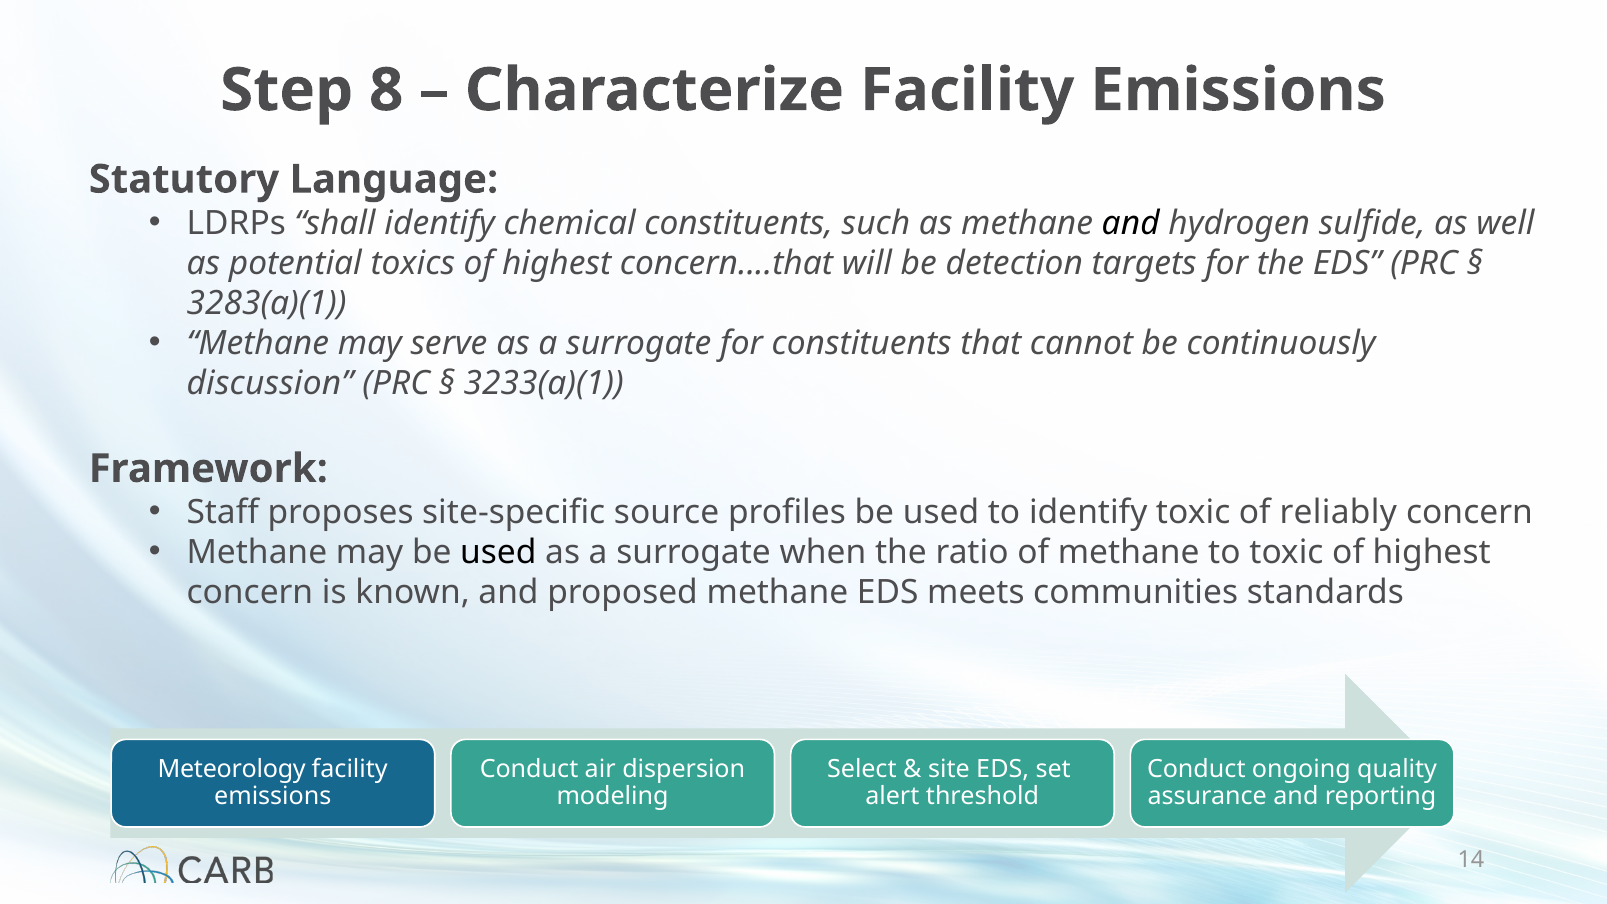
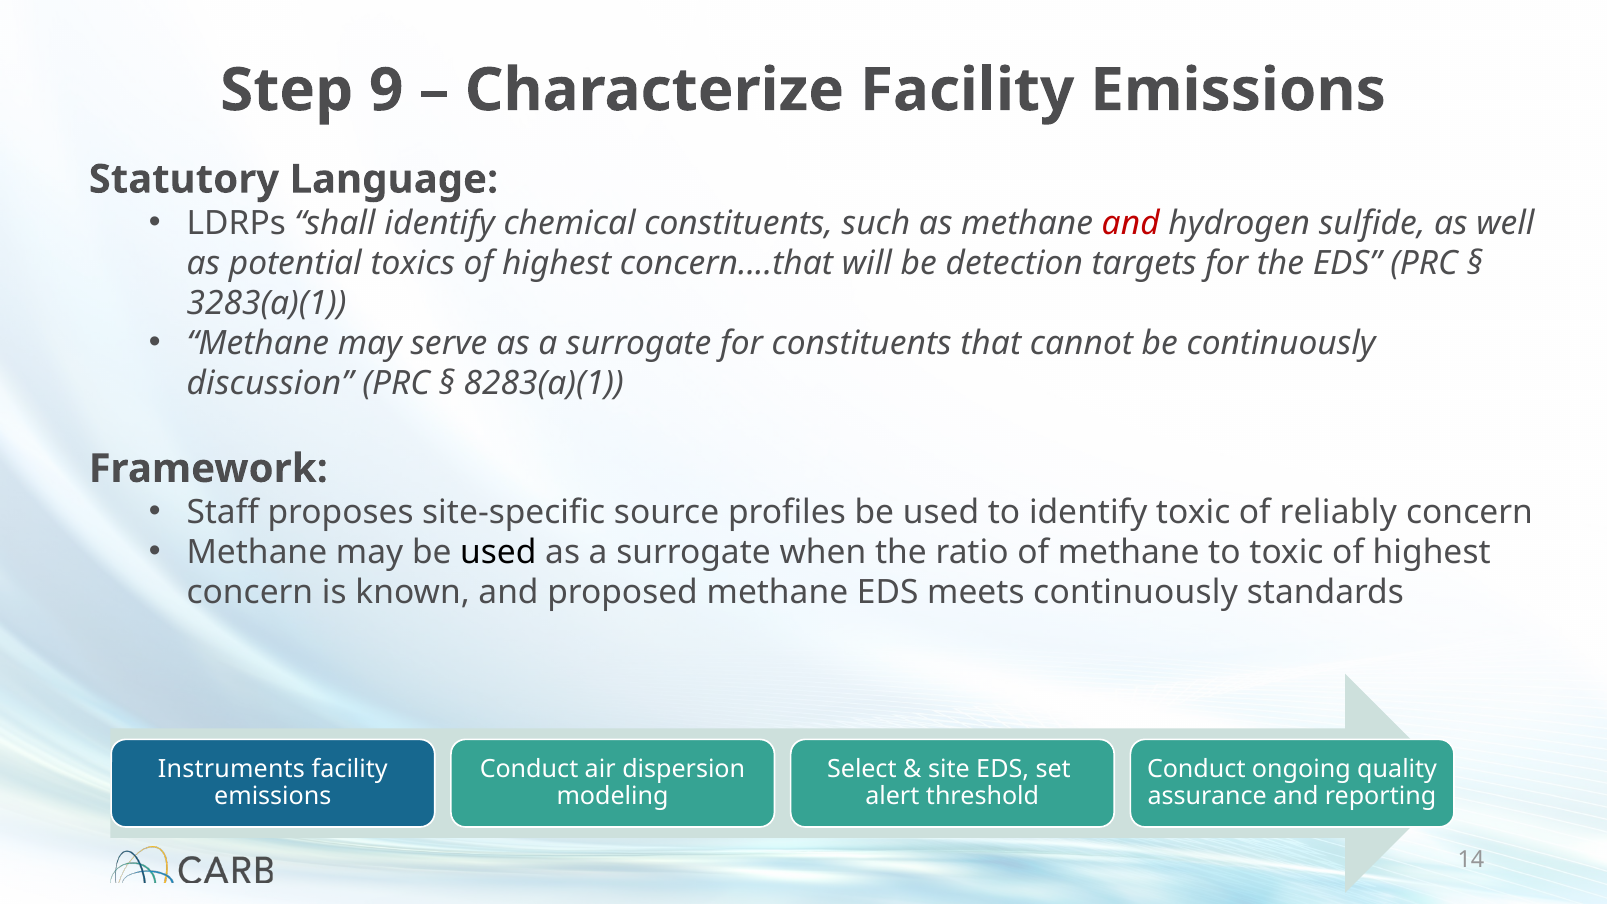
8: 8 -> 9
and at (1131, 223) colour: black -> red
3233(a)(1: 3233(a)(1 -> 8283(a)(1
meets communities: communities -> continuously
Meteorology: Meteorology -> Instruments
